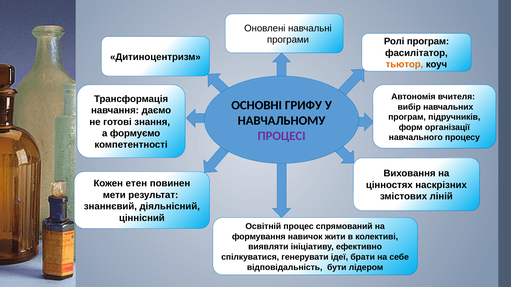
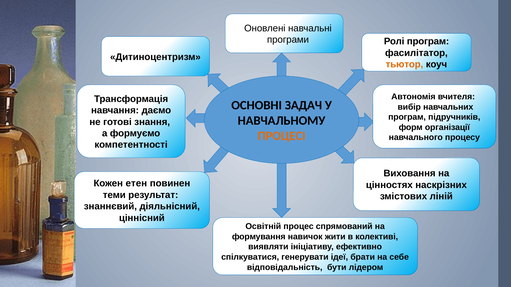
ГРИФУ: ГРИФУ -> ЗАДАЧ
ПРОЦЕСІ colour: purple -> orange
мети: мети -> теми
